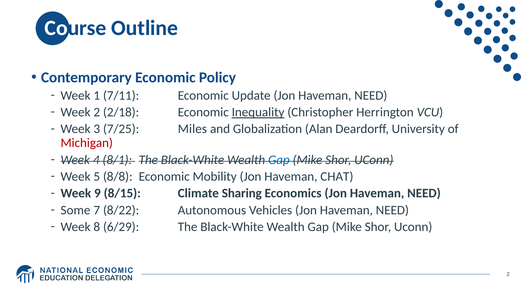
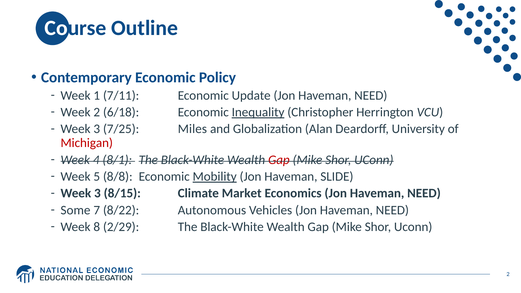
2/18: 2/18 -> 6/18
Gap at (279, 160) colour: blue -> red
Mobility underline: none -> present
CHAT: CHAT -> SLIDE
9 at (97, 193): 9 -> 3
Sharing: Sharing -> Market
6/29: 6/29 -> 2/29
